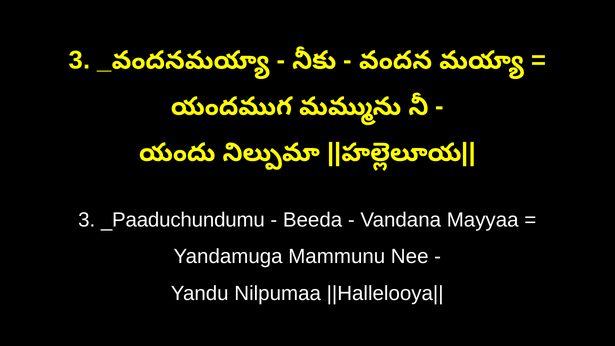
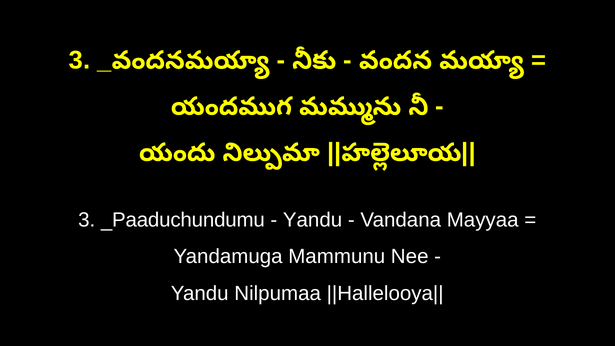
Beeda at (313, 220): Beeda -> Yandu
